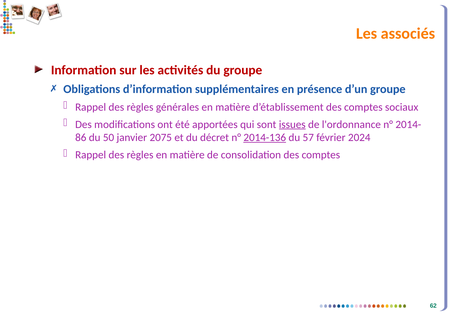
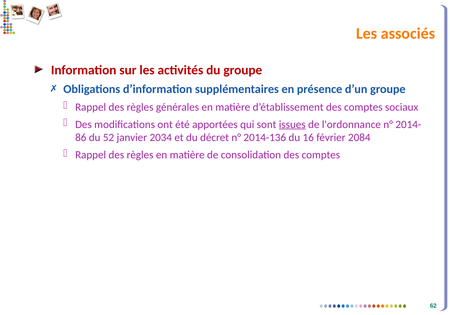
50: 50 -> 52
2075: 2075 -> 2034
2014-136 underline: present -> none
57: 57 -> 16
2024: 2024 -> 2084
